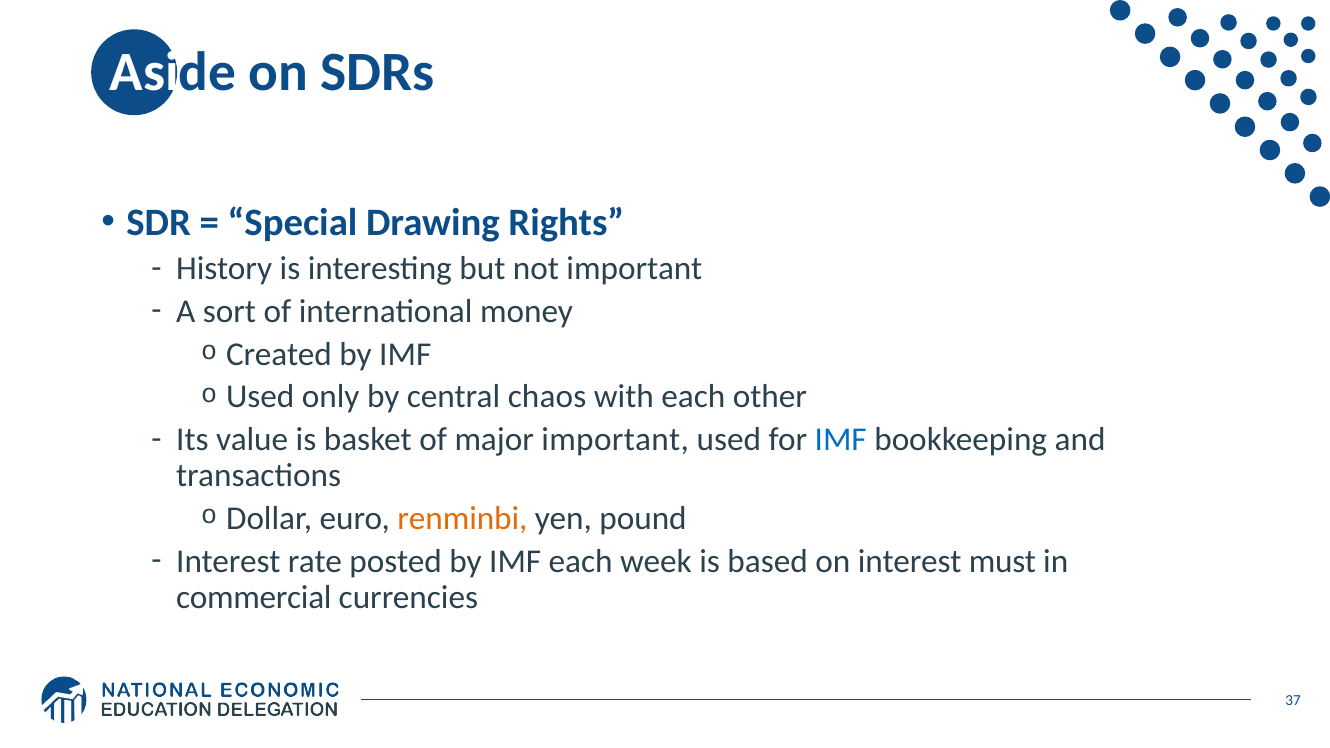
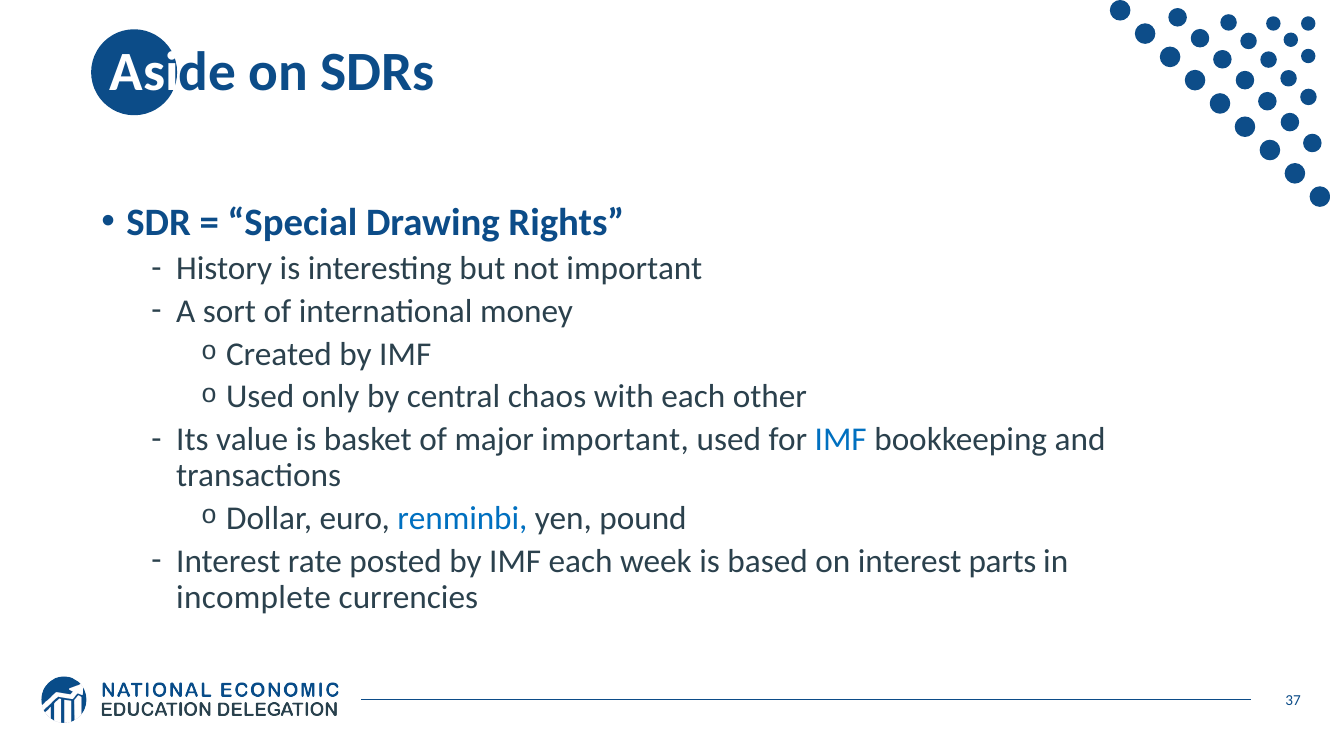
renminbi colour: orange -> blue
must: must -> parts
commercial: commercial -> incomplete
